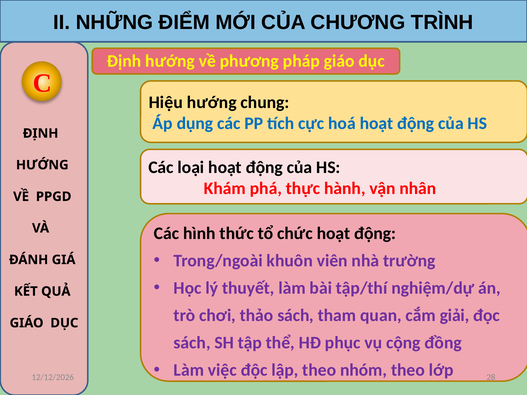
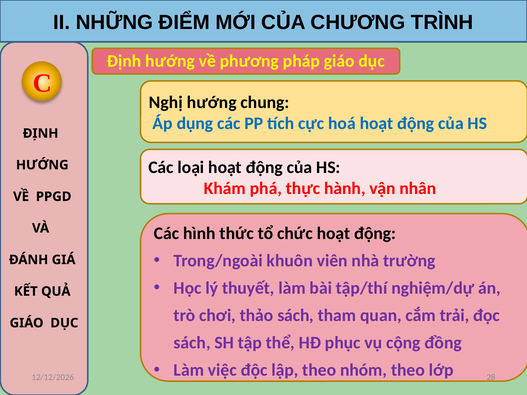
Hiệu: Hiệu -> Nghị
giải: giải -> trải
